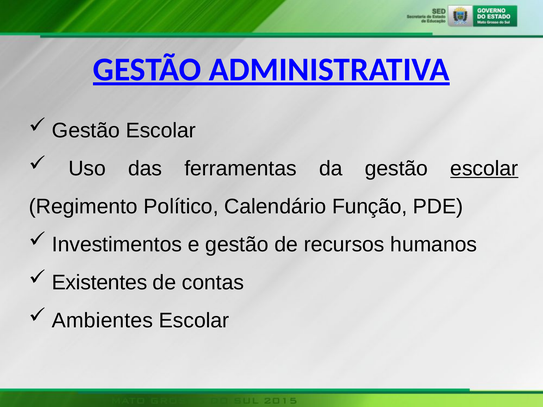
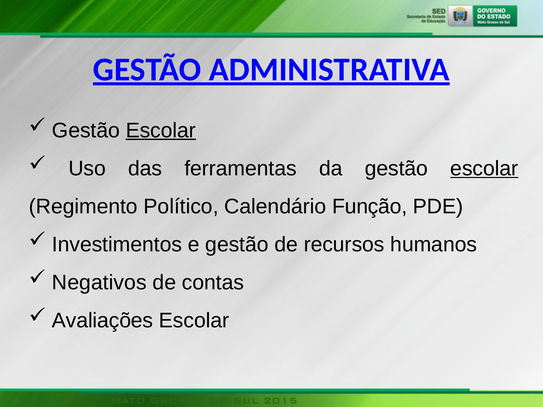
Escolar at (161, 130) underline: none -> present
Existentes: Existentes -> Negativos
Ambientes: Ambientes -> Avaliações
